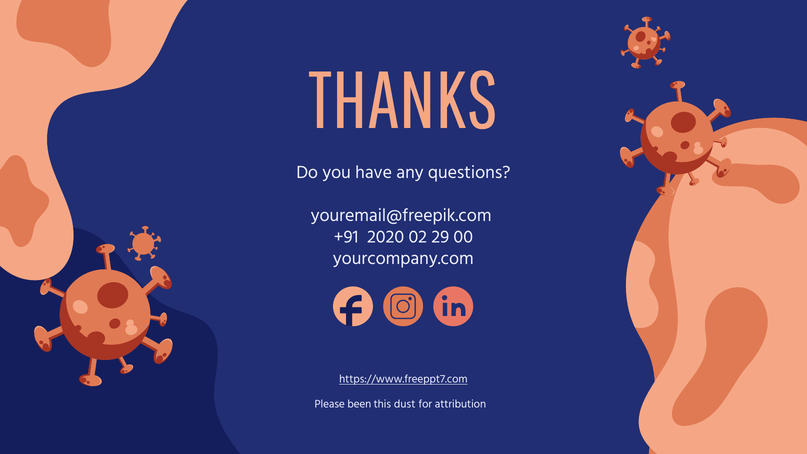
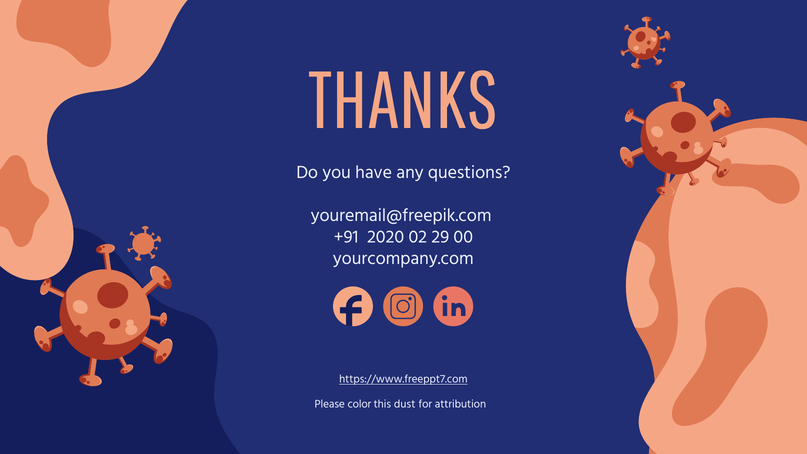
been: been -> color
